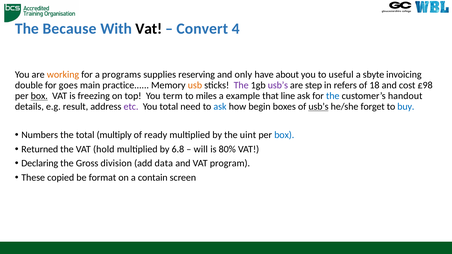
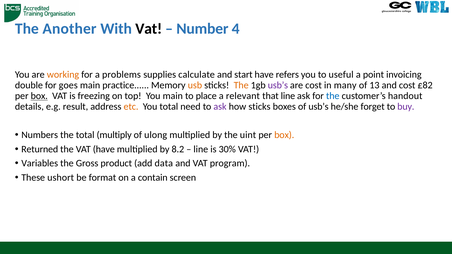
Because: Because -> Another
Convert: Convert -> Number
programs: programs -> problems
reserving: reserving -> calculate
only: only -> start
about: about -> refers
sbyte: sbyte -> point
The at (241, 85) colour: purple -> orange
are step: step -> cost
refers: refers -> many
18: 18 -> 13
£98: £98 -> £82
You term: term -> main
miles: miles -> place
example: example -> relevant
etc colour: purple -> orange
ask at (220, 107) colour: blue -> purple
how begin: begin -> sticks
usb’s at (319, 107) underline: present -> none
buy colour: blue -> purple
ready: ready -> ulong
box at (284, 135) colour: blue -> orange
VAT hold: hold -> have
6.8: 6.8 -> 8.2
will at (201, 149): will -> line
80%: 80% -> 30%
Declaring: Declaring -> Variables
division: division -> product
copied: copied -> ushort
